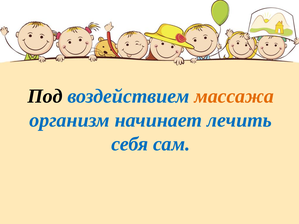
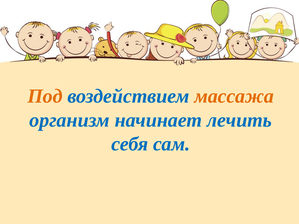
Под colour: black -> orange
